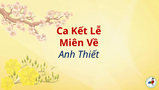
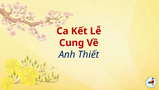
Miên: Miên -> Cung
